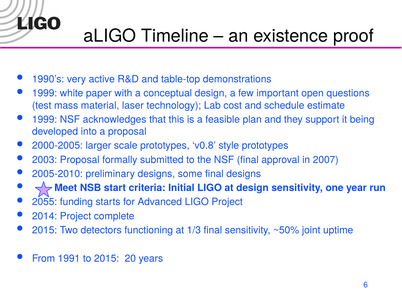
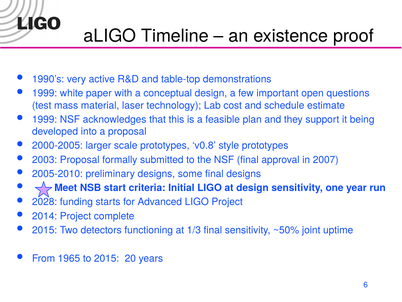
2055: 2055 -> 2028
1991: 1991 -> 1965
